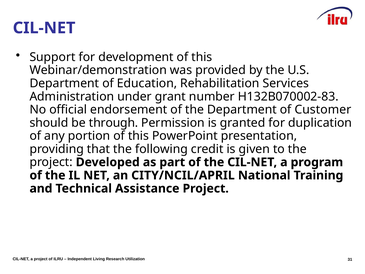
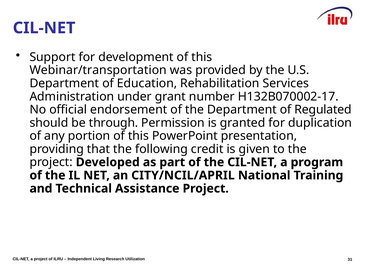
Webinar/demonstration: Webinar/demonstration -> Webinar/transportation
H132B070002-83: H132B070002-83 -> H132B070002-17
Customer: Customer -> Regulated
